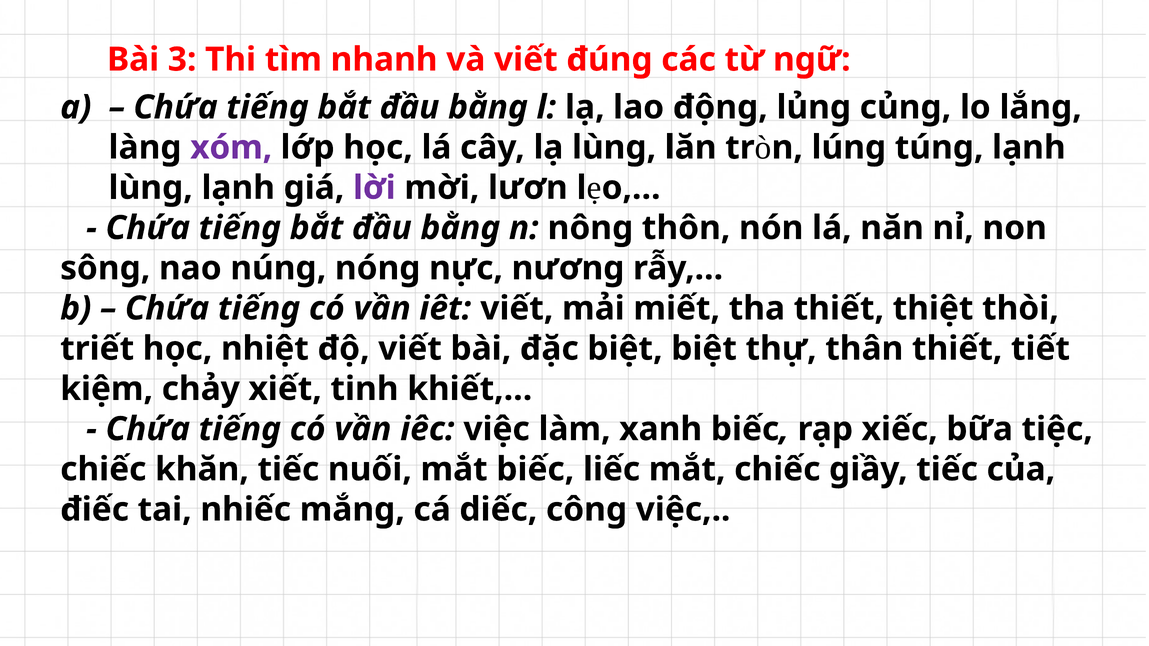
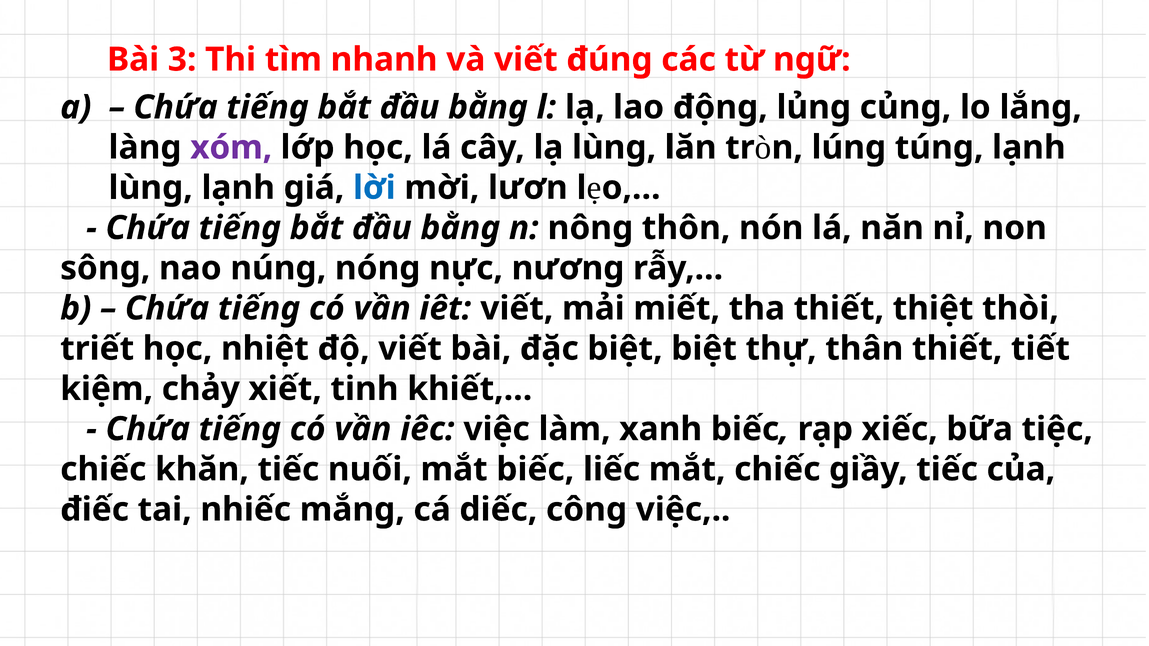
lời colour: purple -> blue
